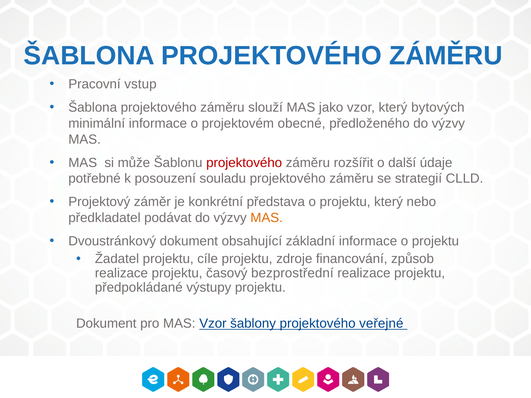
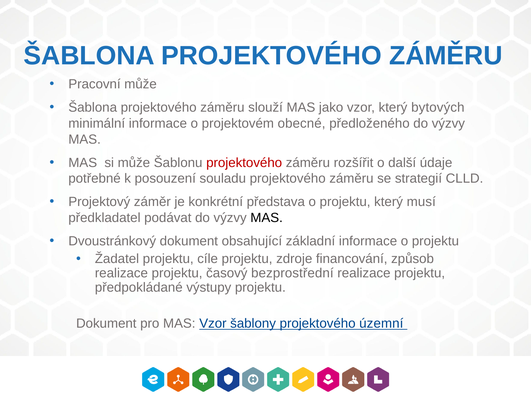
Pracovní vstup: vstup -> může
nebo: nebo -> musí
MAS at (267, 218) colour: orange -> black
veřejné: veřejné -> územní
